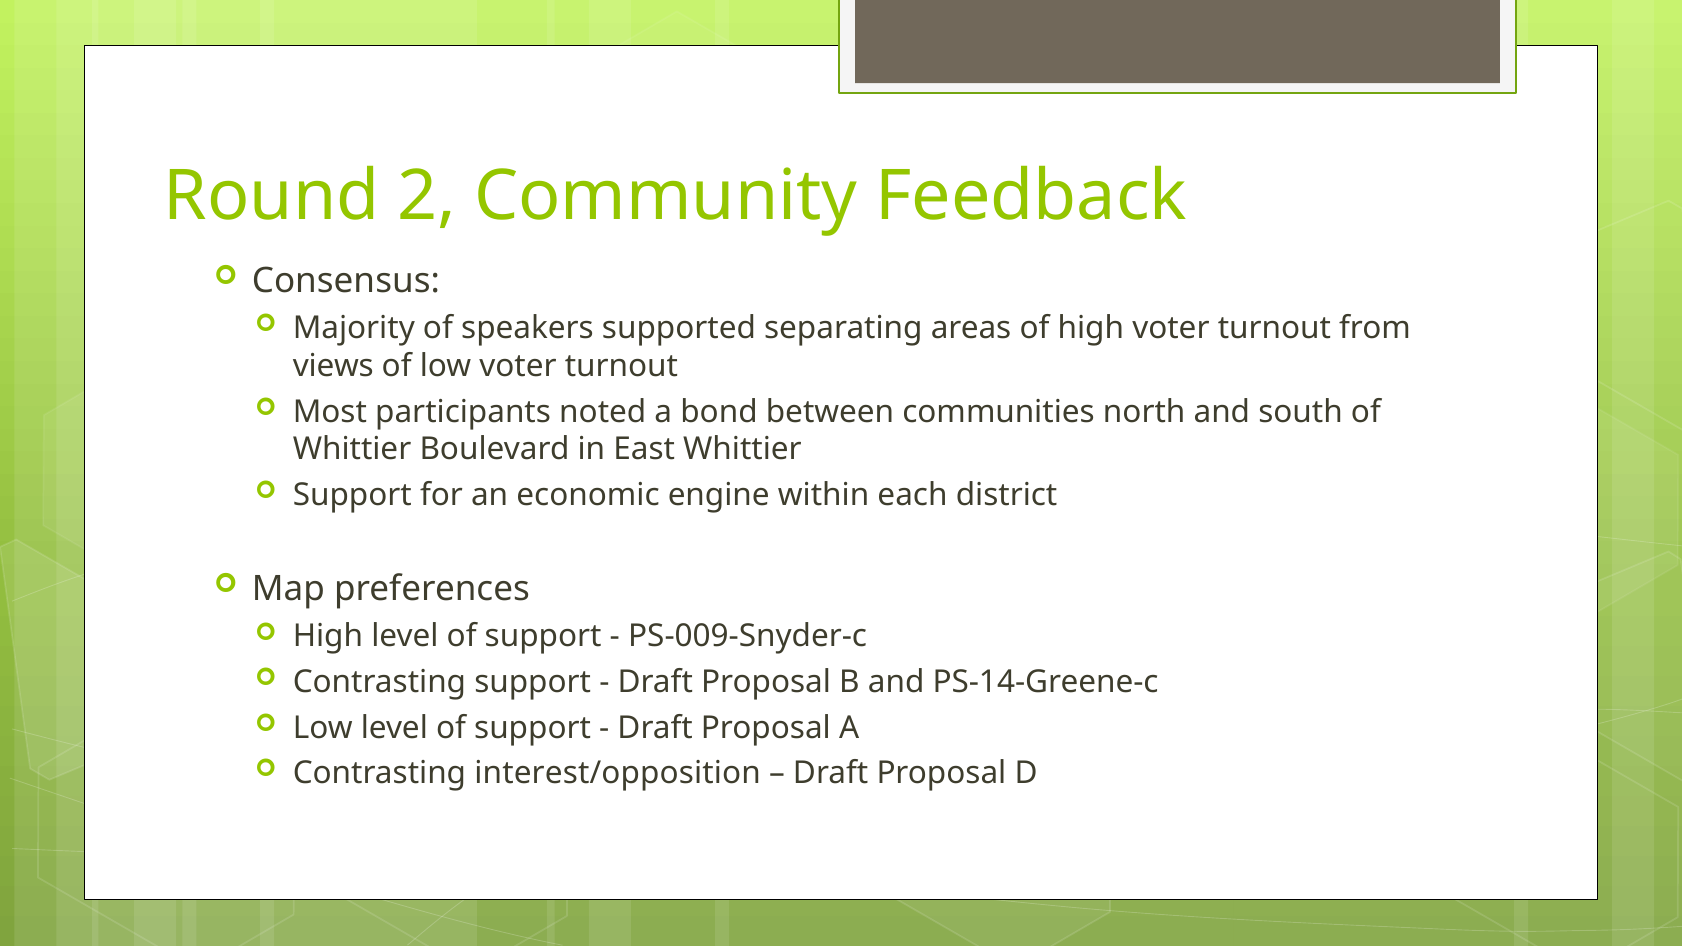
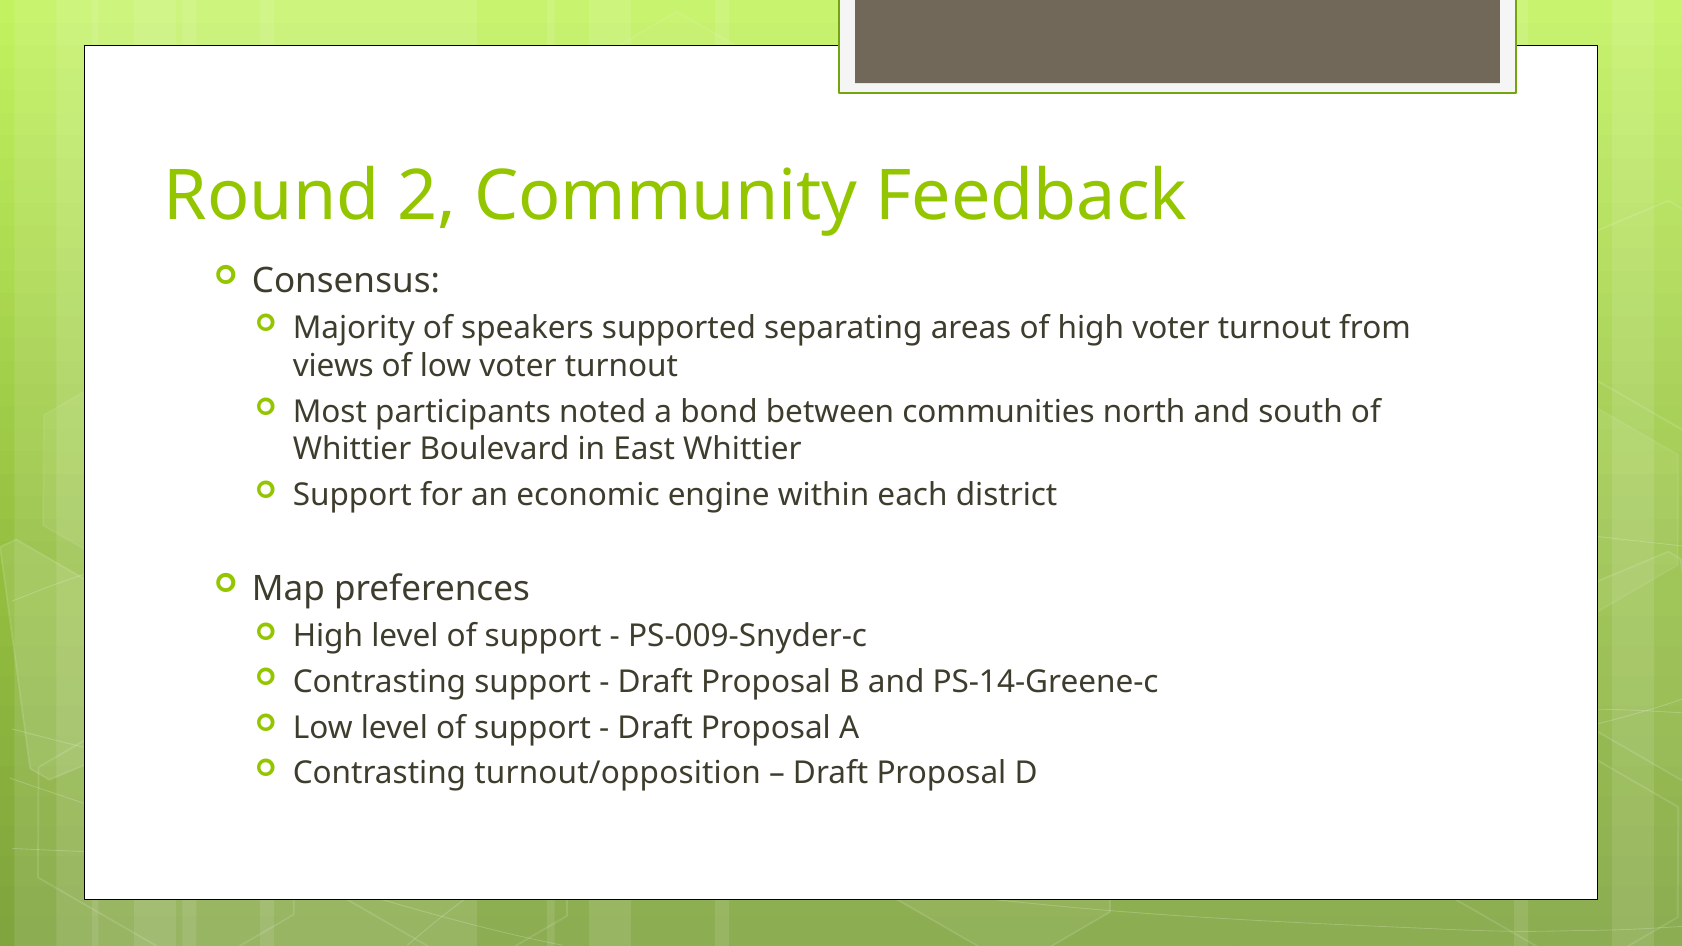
interest/opposition: interest/opposition -> turnout/opposition
